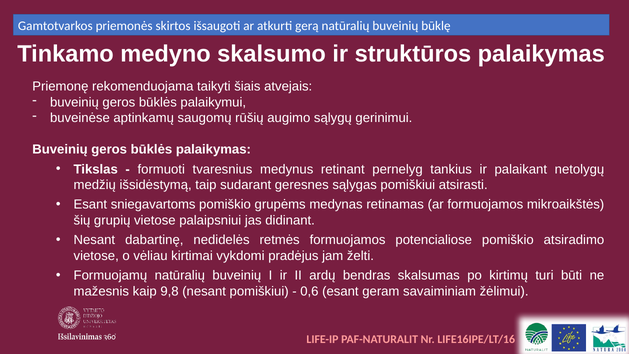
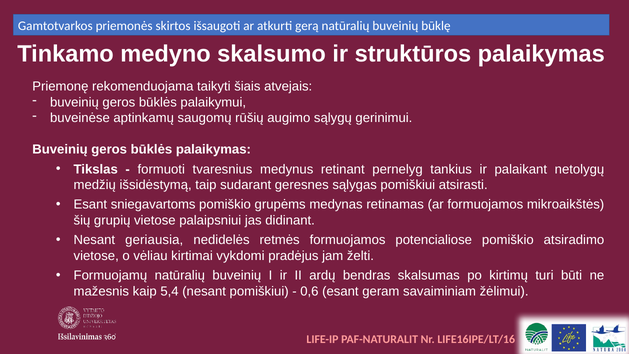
dabartinę: dabartinę -> geriausia
9,8: 9,8 -> 5,4
